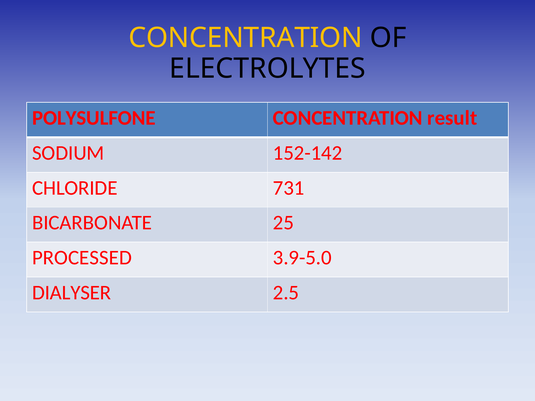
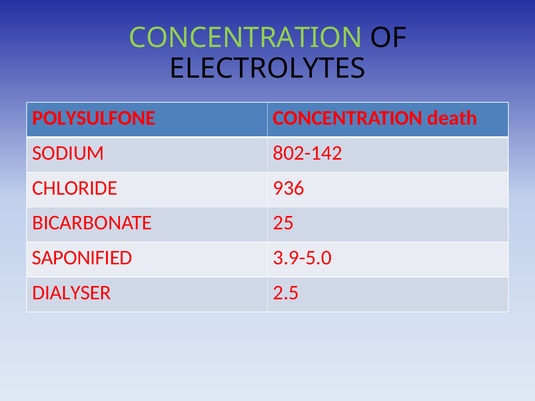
CONCENTRATION at (246, 38) colour: yellow -> light green
result: result -> death
152-142: 152-142 -> 802-142
731: 731 -> 936
PROCESSED: PROCESSED -> SAPONIFIED
